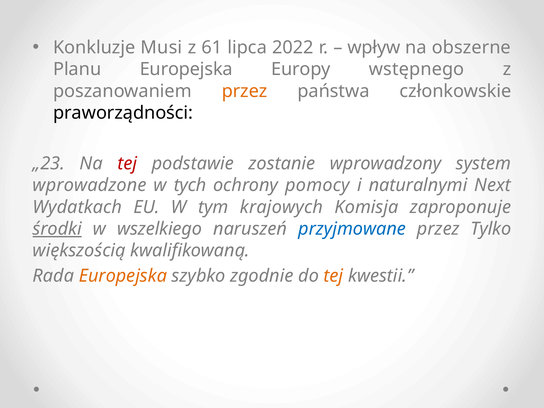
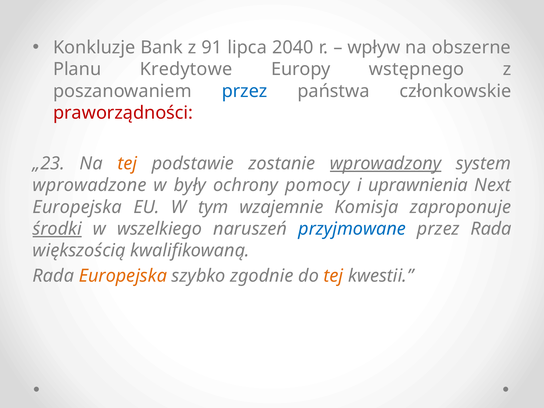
Musi: Musi -> Bank
61: 61 -> 91
2022: 2022 -> 2040
Planu Europejska: Europejska -> Kredytowe
przez at (245, 91) colour: orange -> blue
praworządności colour: black -> red
tej at (127, 164) colour: red -> orange
wprowadzony underline: none -> present
tych: tych -> były
naturalnymi: naturalnymi -> uprawnienia
Wydatkach at (77, 207): Wydatkach -> Europejska
krajowych: krajowych -> wzajemnie
przez Tylko: Tylko -> Rada
